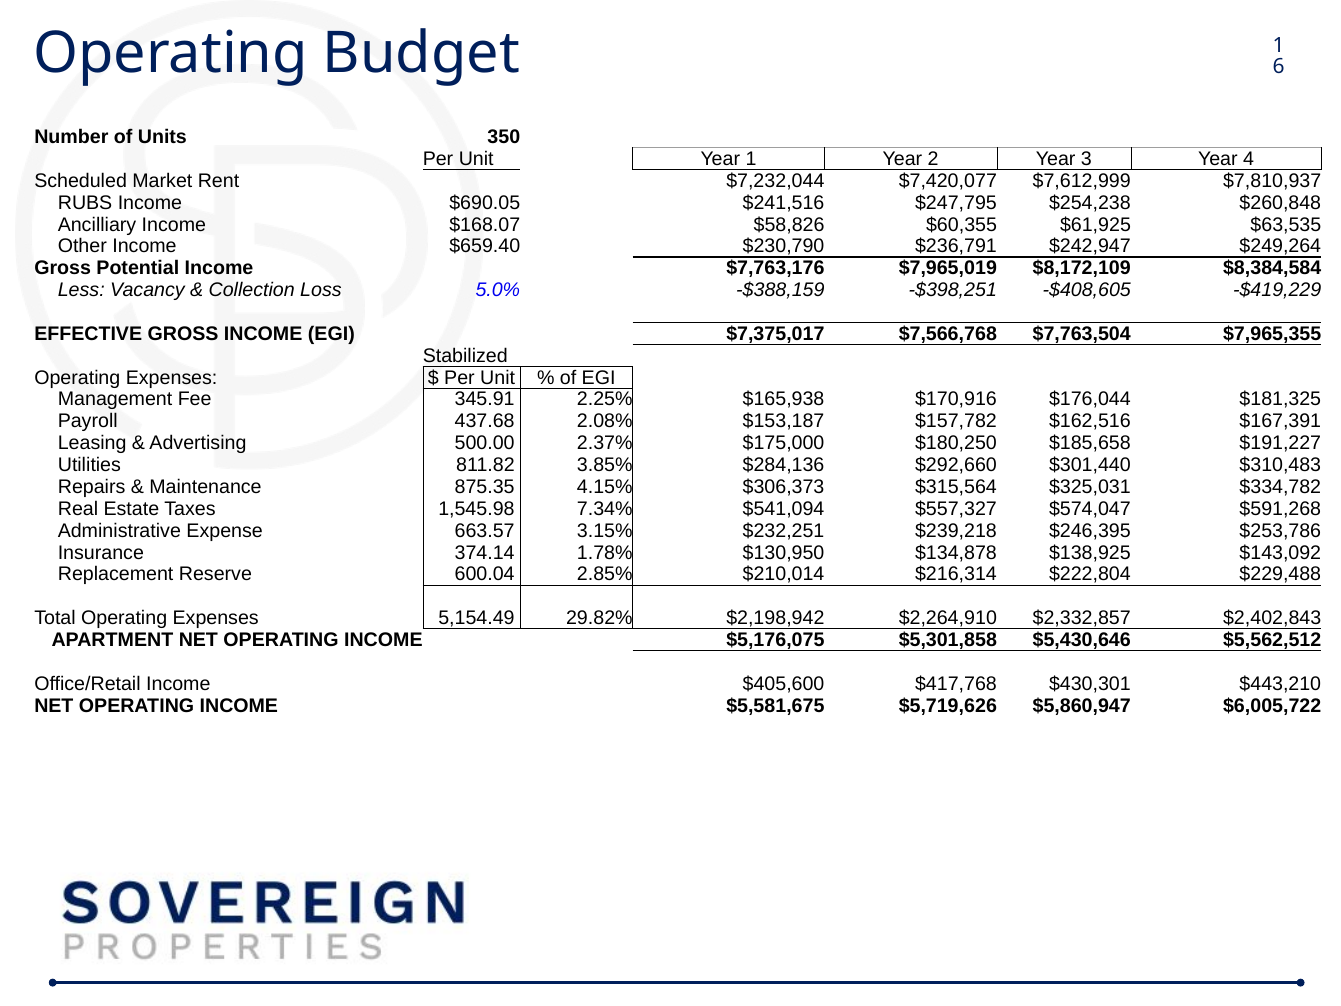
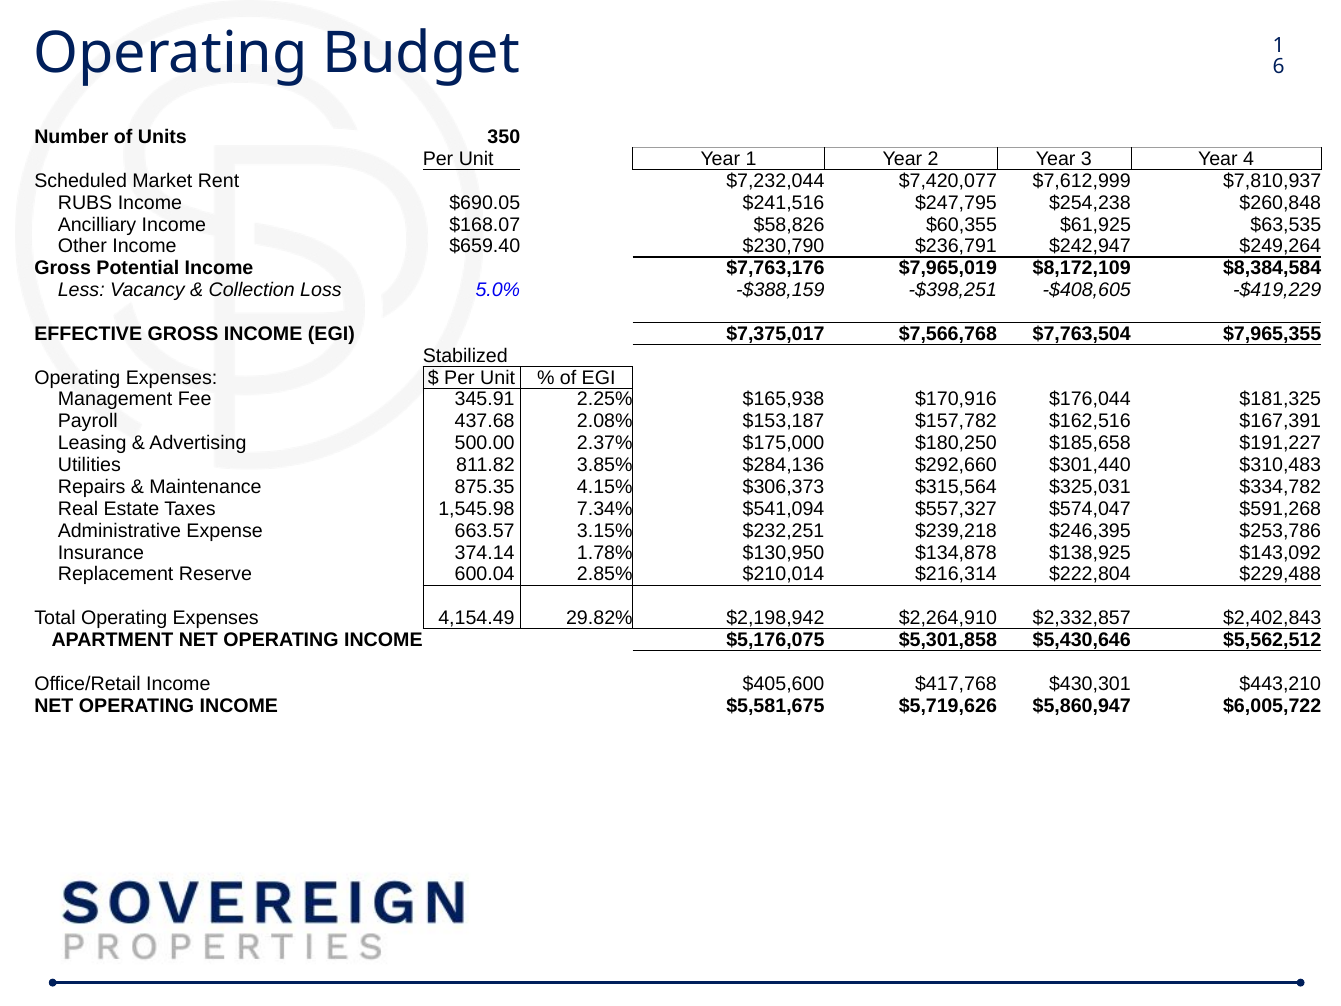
5,154.49: 5,154.49 -> 4,154.49
